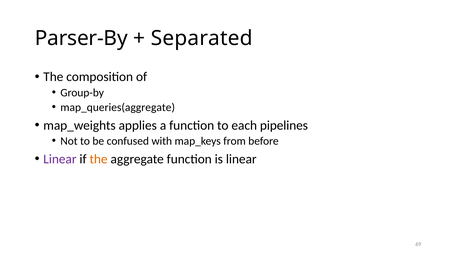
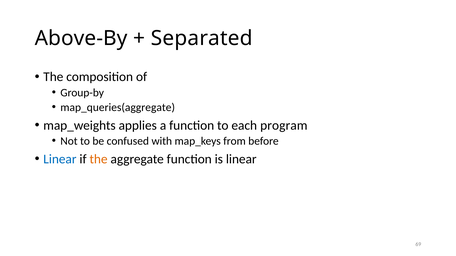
Parser-By: Parser-By -> Above-By
pipelines: pipelines -> program
Linear at (60, 159) colour: purple -> blue
